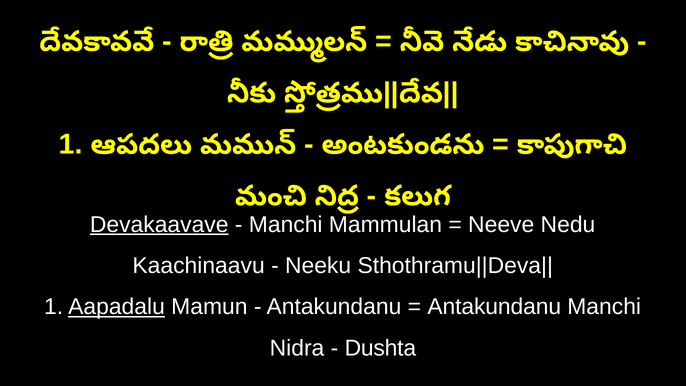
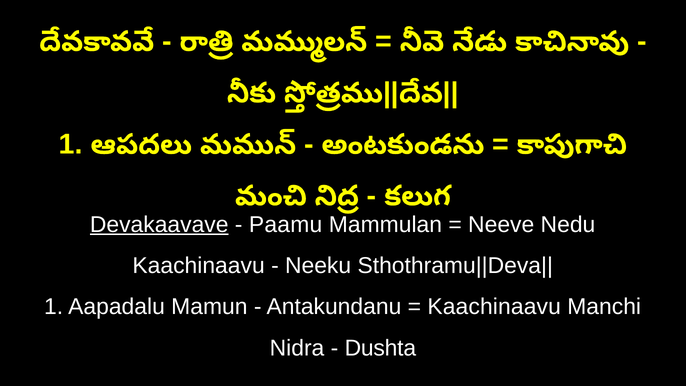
Manchi at (286, 225): Manchi -> Paamu
Aapadalu underline: present -> none
Antakundanu at (494, 307): Antakundanu -> Kaachinaavu
